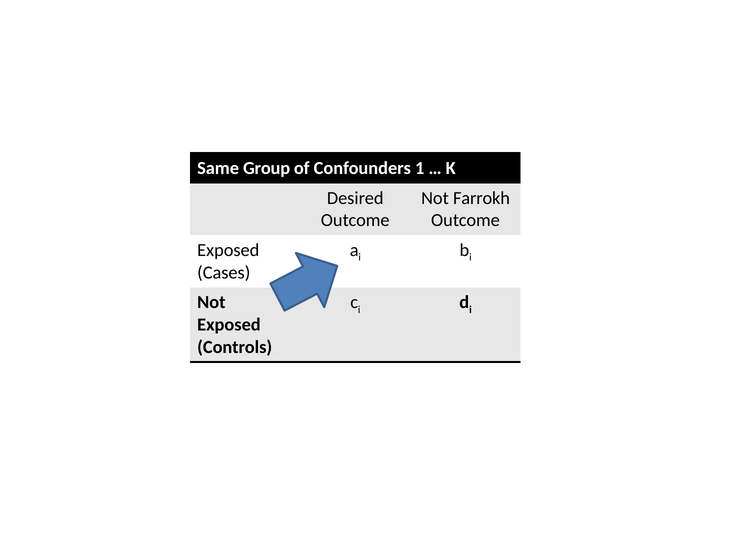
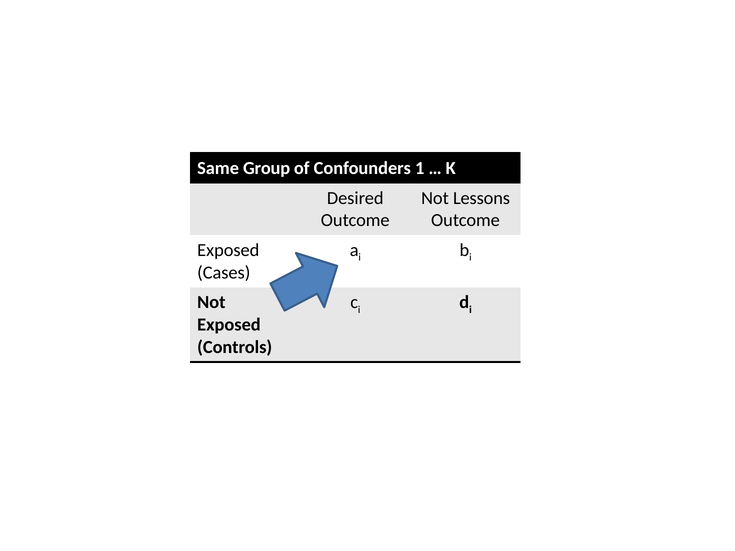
Farrokh: Farrokh -> Lessons
